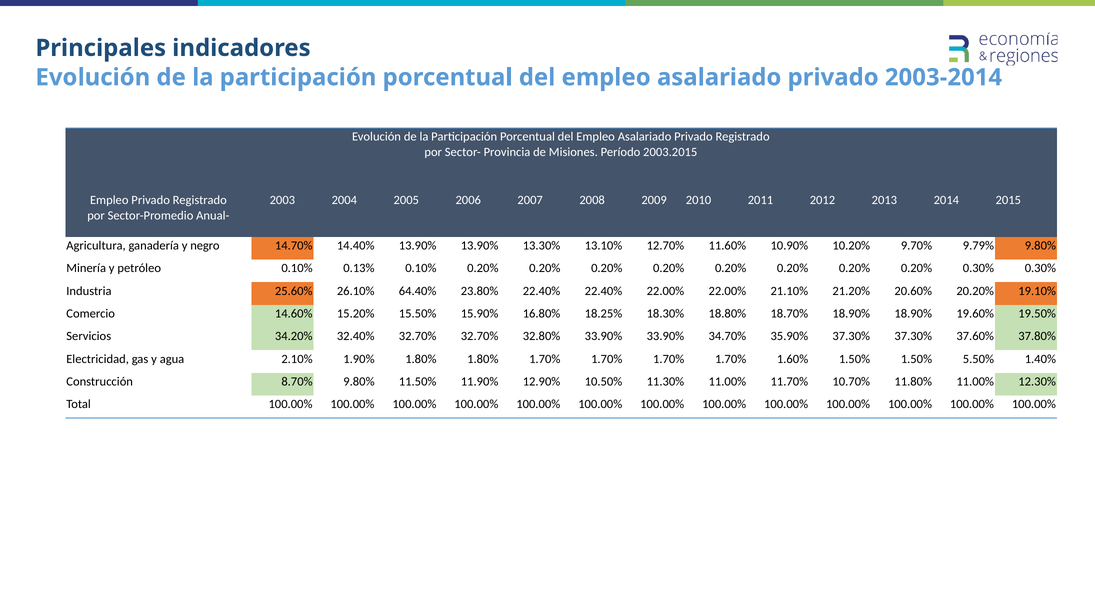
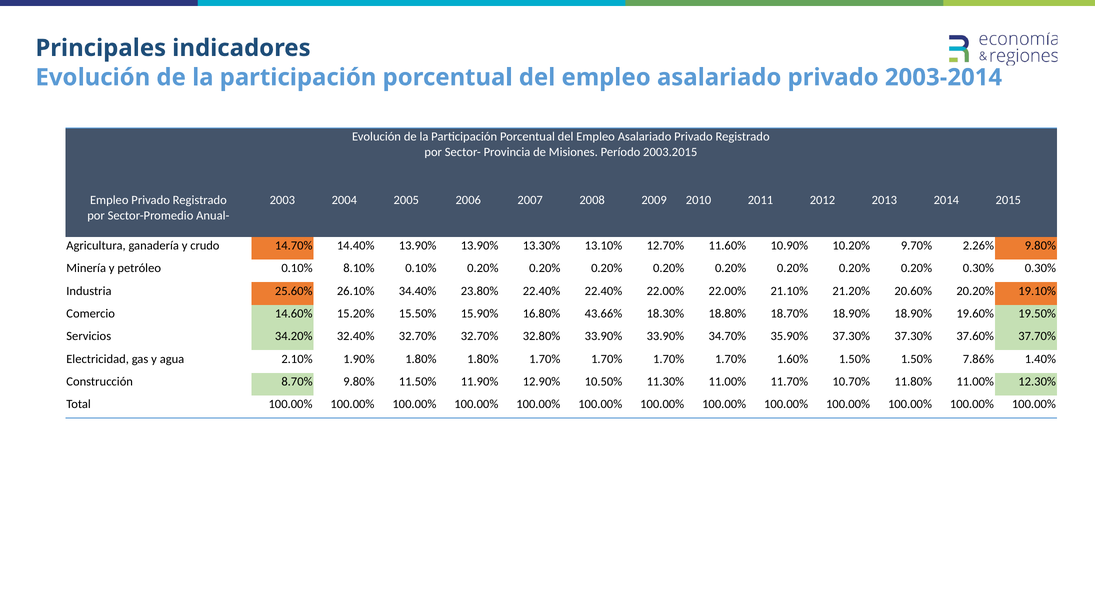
negro: negro -> crudo
9.79%: 9.79% -> 2.26%
0.13%: 0.13% -> 8.10%
64.40%: 64.40% -> 34.40%
18.25%: 18.25% -> 43.66%
37.80%: 37.80% -> 37.70%
5.50%: 5.50% -> 7.86%
